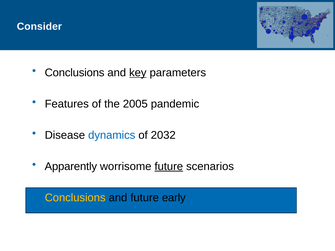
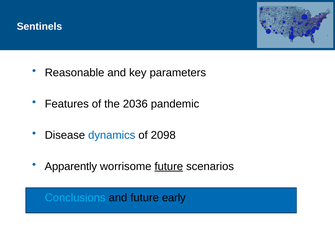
Consider: Consider -> Sentinels
Conclusions at (75, 73): Conclusions -> Reasonable
key underline: present -> none
2005: 2005 -> 2036
2032: 2032 -> 2098
Conclusions at (75, 198) colour: yellow -> light blue
